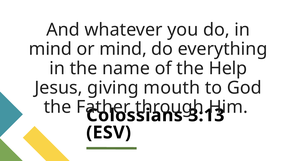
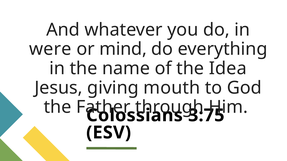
mind at (50, 49): mind -> were
Help: Help -> Idea
3:13: 3:13 -> 3:75
